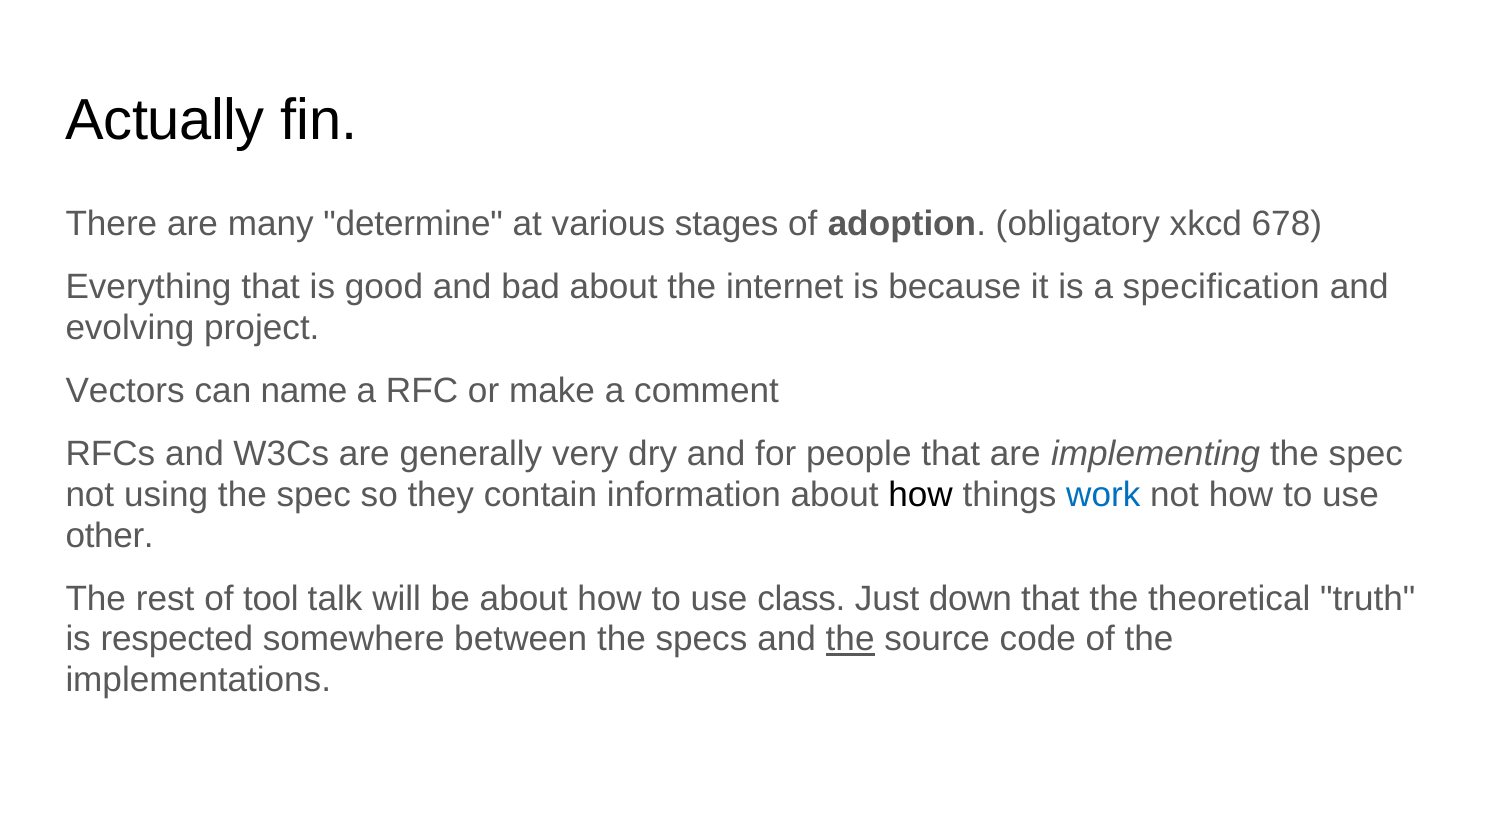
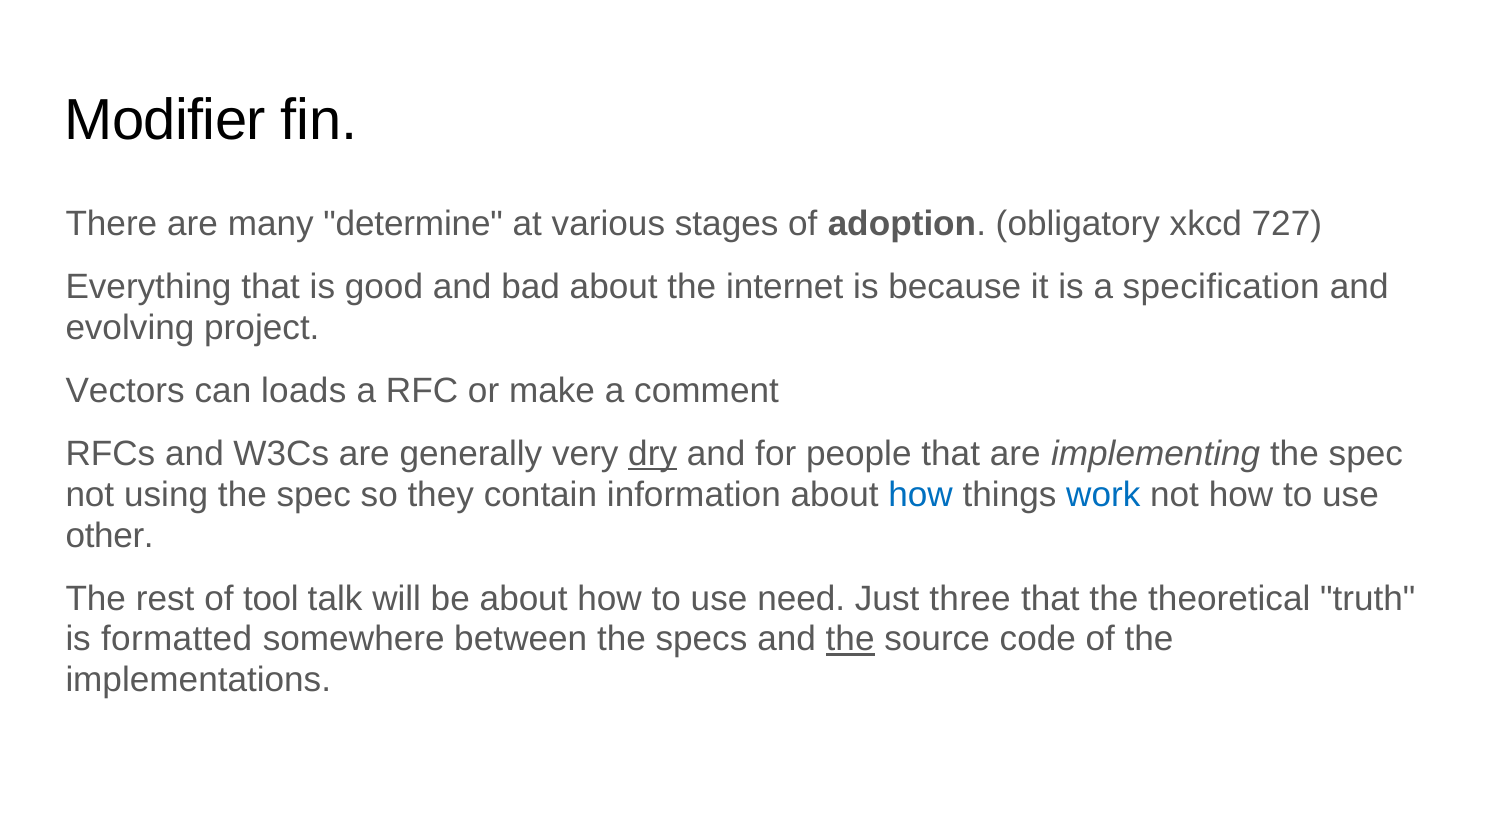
Actually: Actually -> Modifier
678: 678 -> 727
name: name -> loads
dry underline: none -> present
how at (921, 494) colour: black -> blue
class: class -> need
down: down -> three
respected: respected -> formatted
